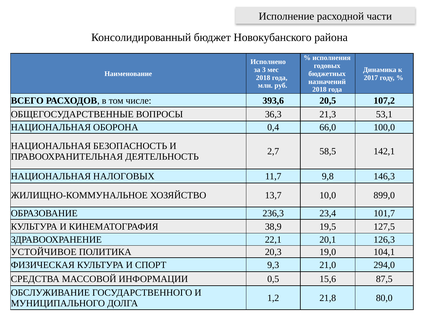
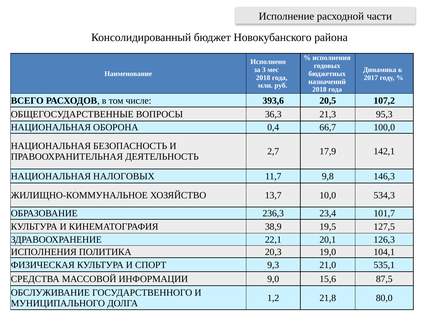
53,1: 53,1 -> 95,3
66,0: 66,0 -> 66,7
58,5: 58,5 -> 17,9
899,0: 899,0 -> 534,3
УСТОЙЧИВОЕ at (44, 252): УСТОЙЧИВОЕ -> ИСПОЛНЕНИЯ
294,0: 294,0 -> 535,1
0,5: 0,5 -> 9,0
